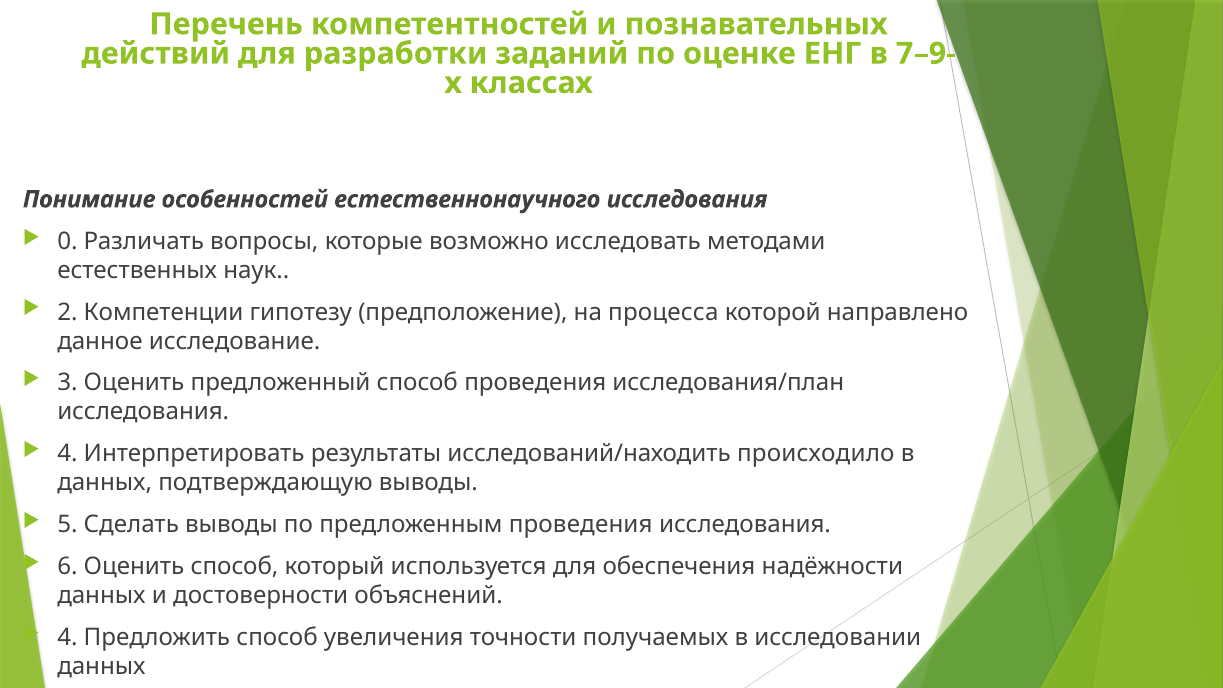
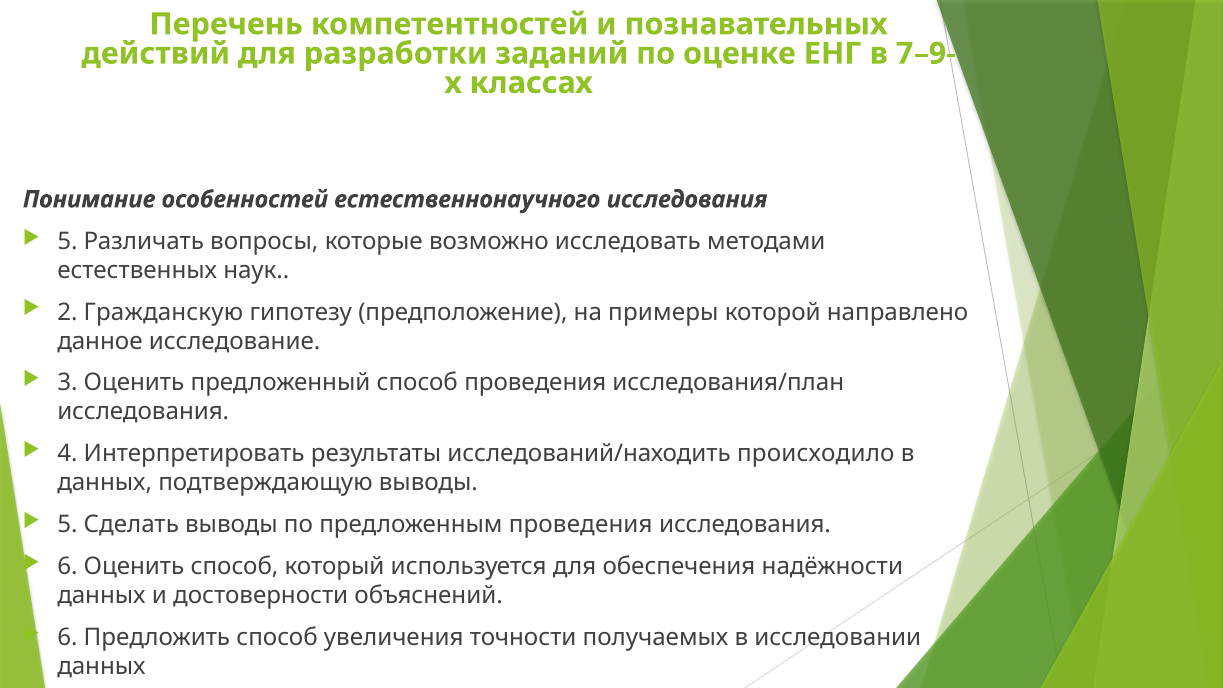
0 at (67, 241): 0 -> 5
Компетенции: Компетенции -> Гражданскую
процесса: процесса -> примеры
4 at (67, 637): 4 -> 6
